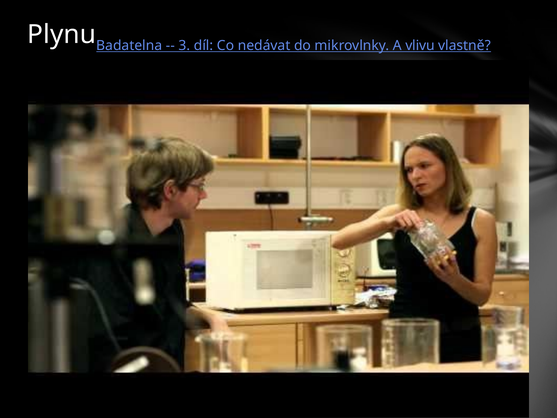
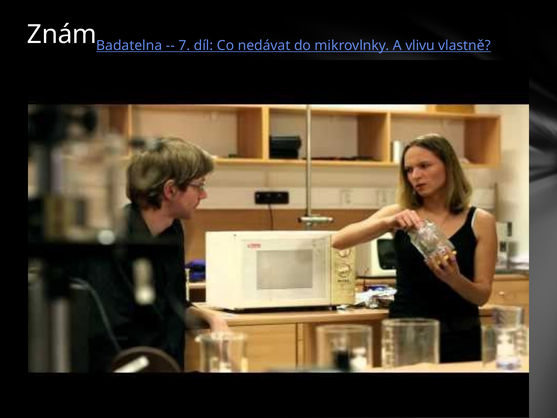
Plynu: Plynu -> Znám
3: 3 -> 7
